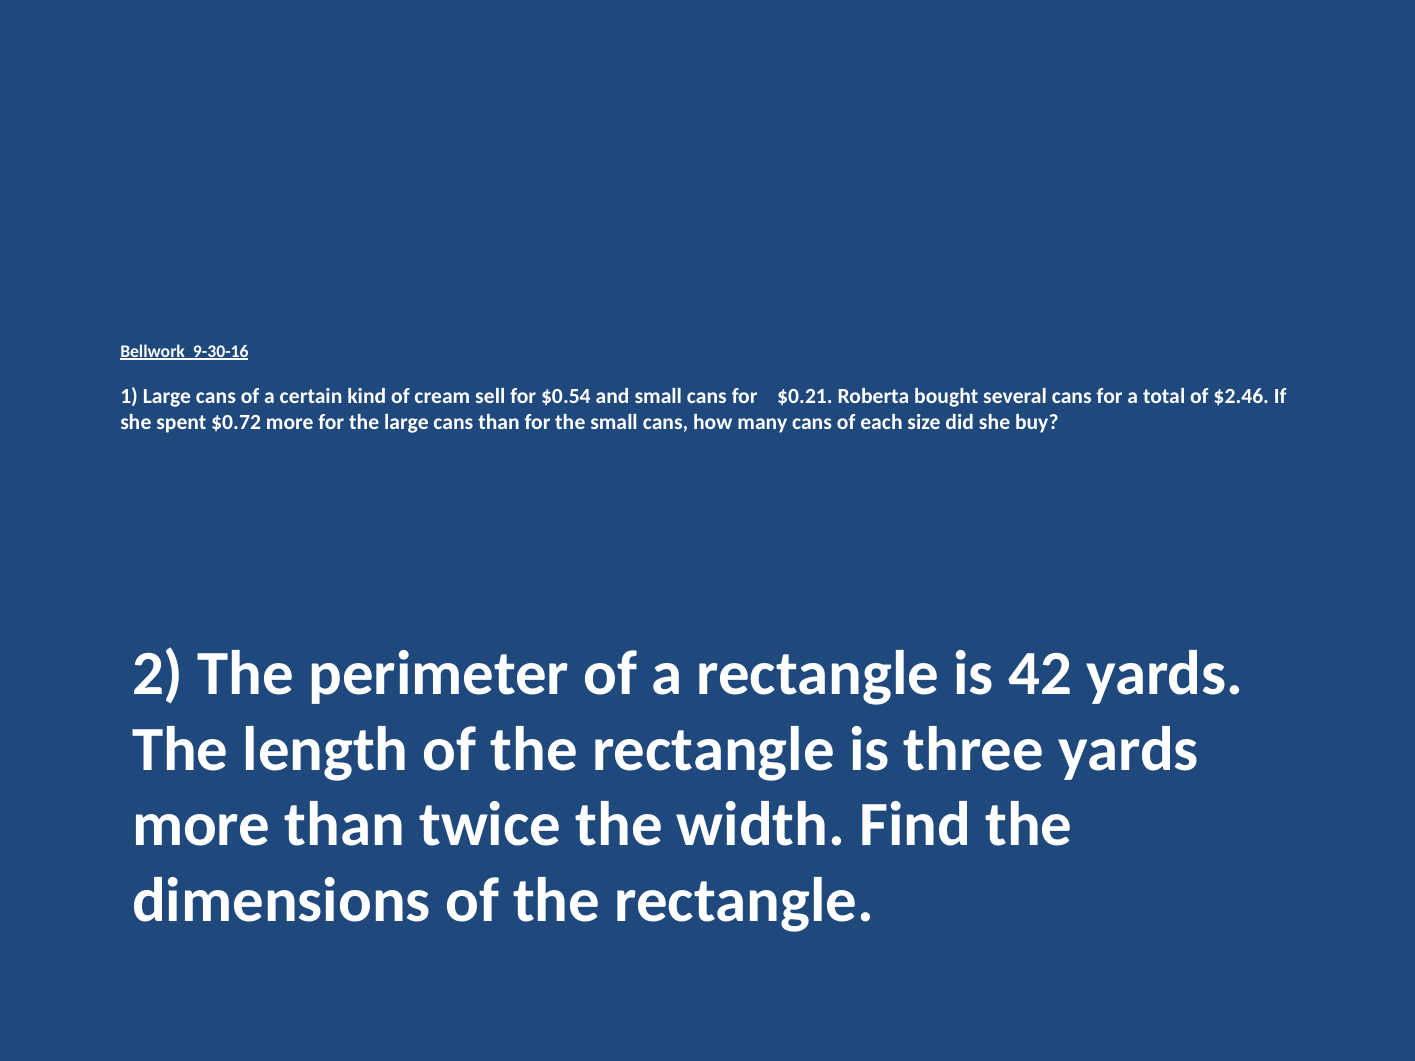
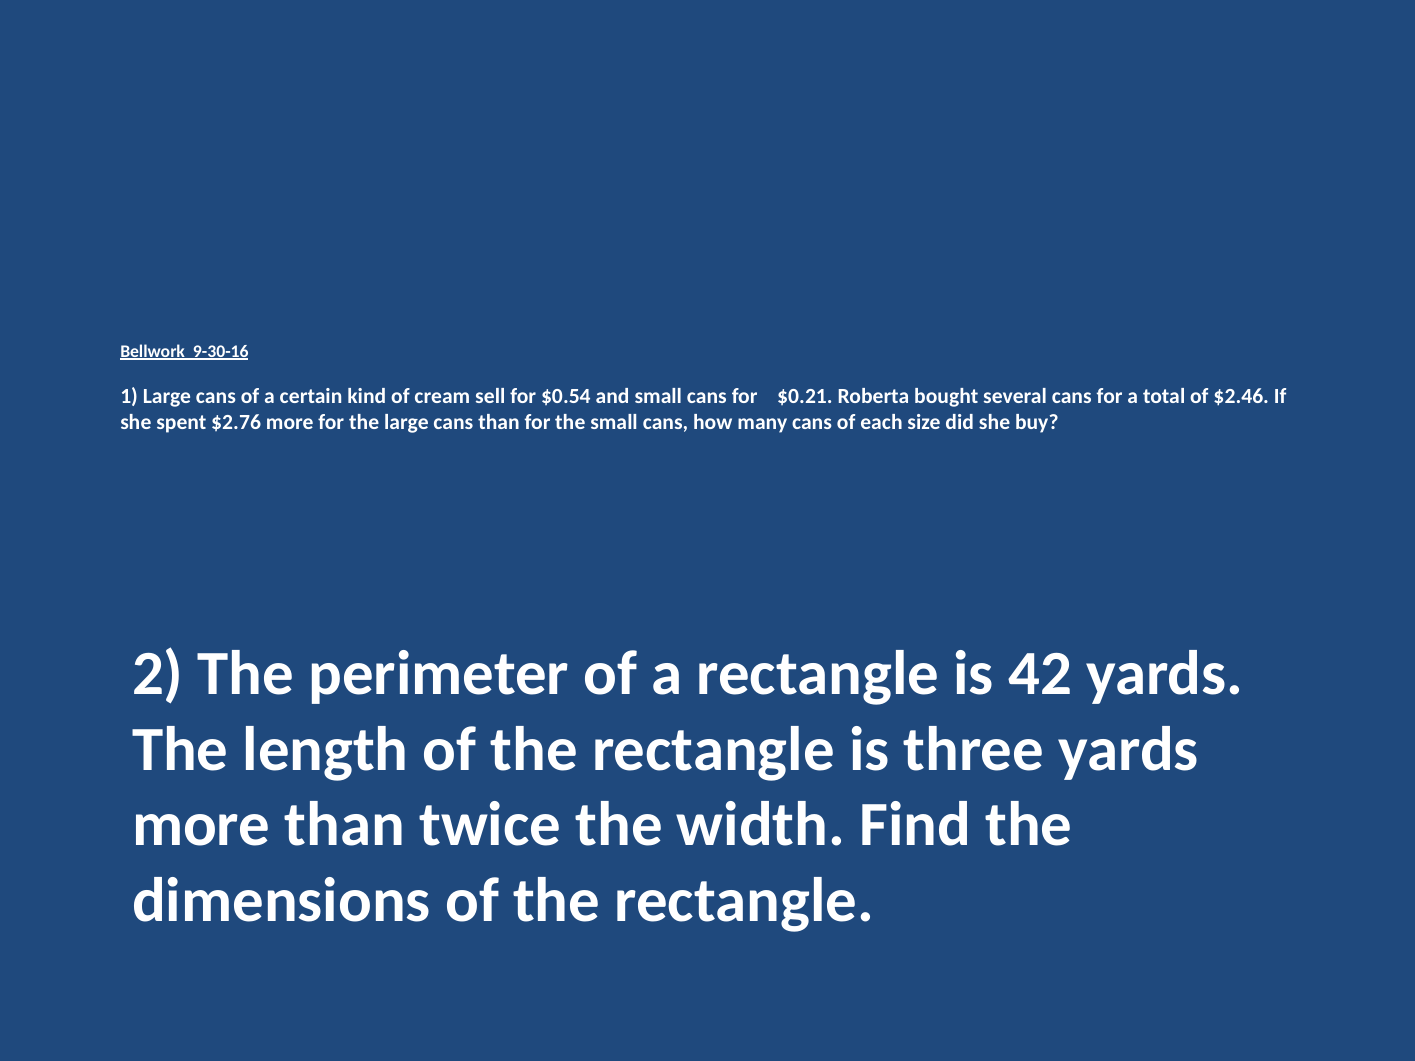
$0.72: $0.72 -> $2.76
